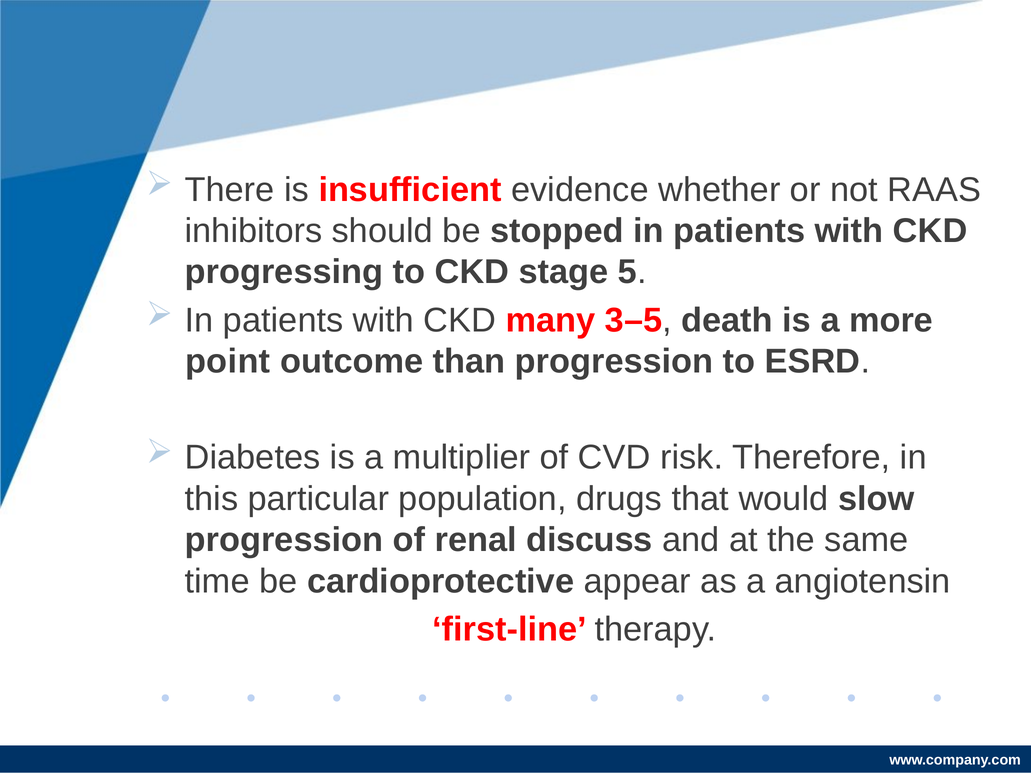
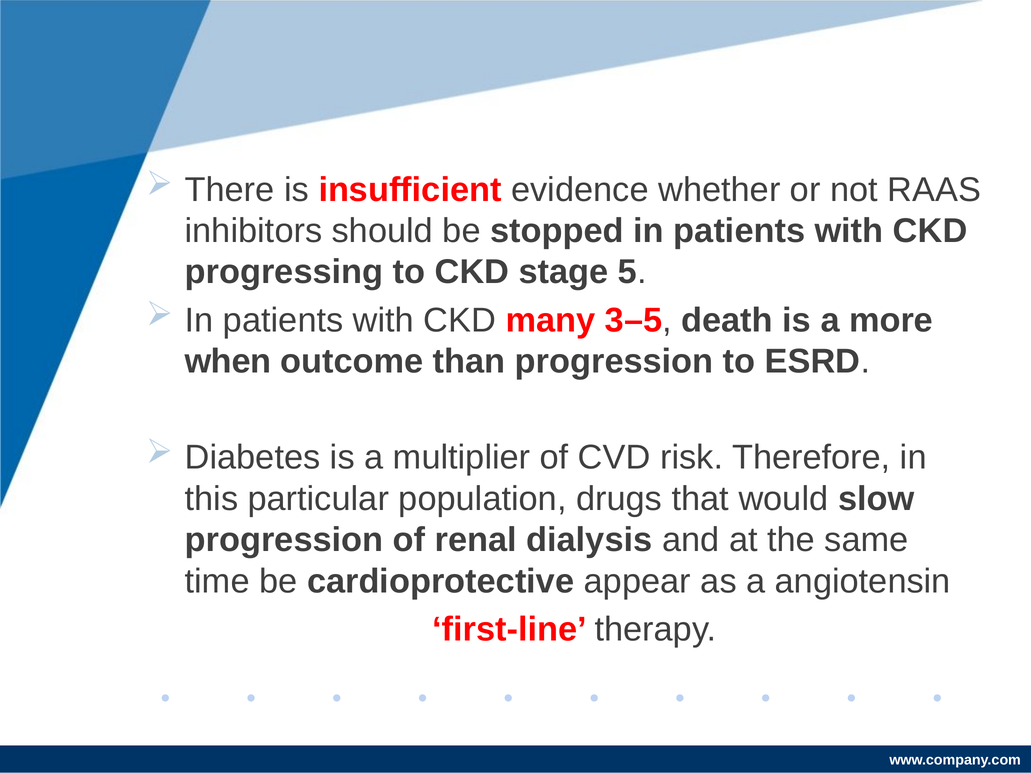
point: point -> when
discuss: discuss -> dialysis
